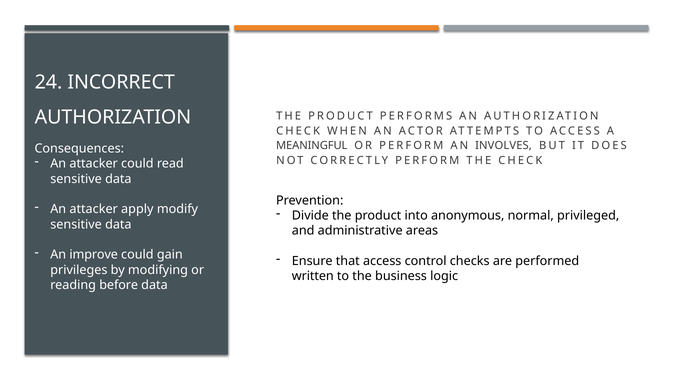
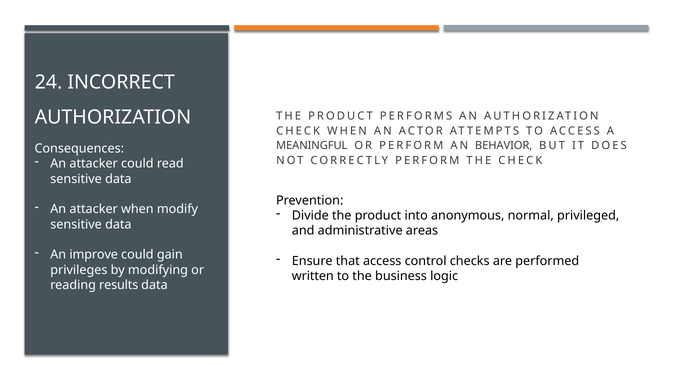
INVOLVES: INVOLVES -> BEHAVIOR
attacker apply: apply -> when
reading before: before -> results
